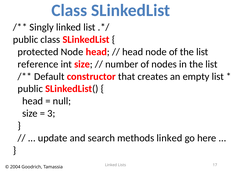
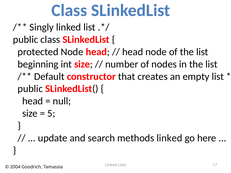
reference: reference -> beginning
3: 3 -> 5
